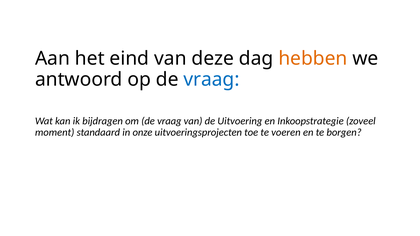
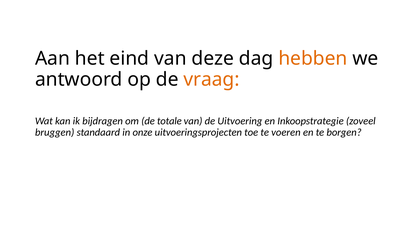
vraag at (212, 79) colour: blue -> orange
om de vraag: vraag -> totale
moment: moment -> bruggen
